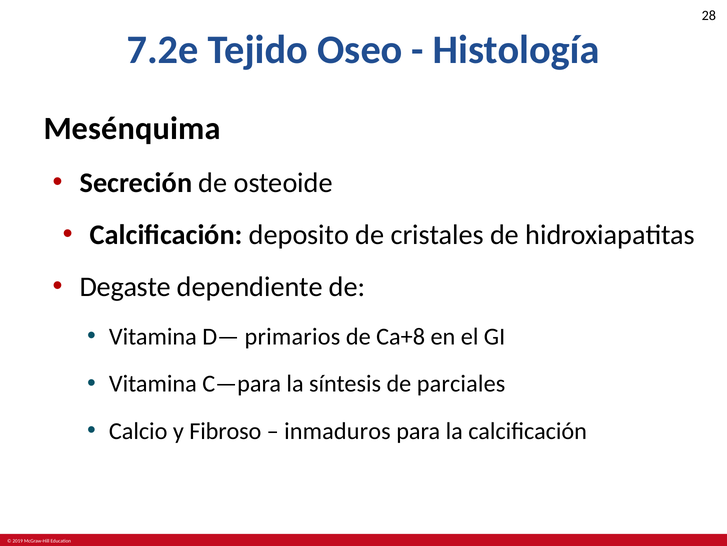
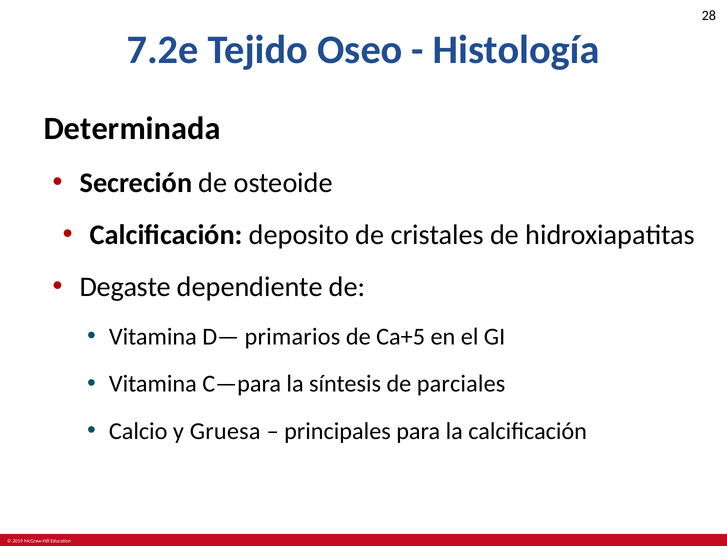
Mesénquima: Mesénquima -> Determinada
Ca+8: Ca+8 -> Ca+5
Fibroso: Fibroso -> Gruesa
inmaduros: inmaduros -> principales
